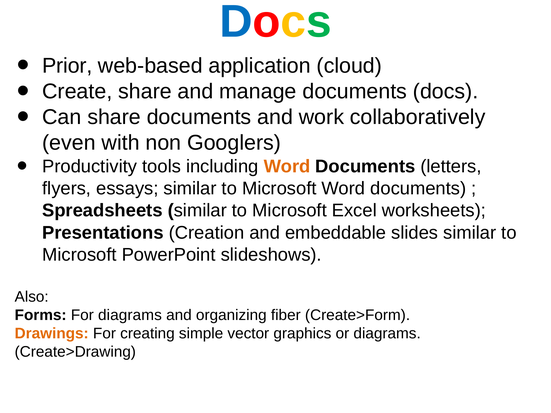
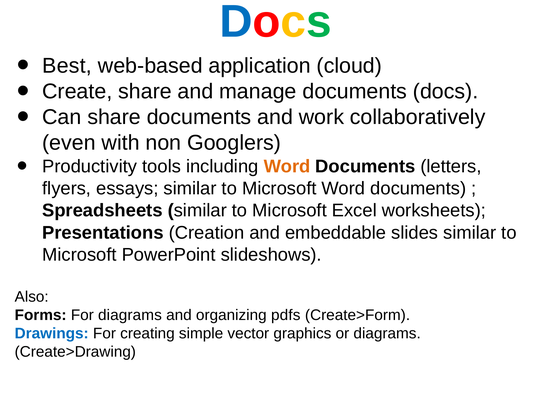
Prior: Prior -> Best
fiber: fiber -> pdfs
Drawings colour: orange -> blue
